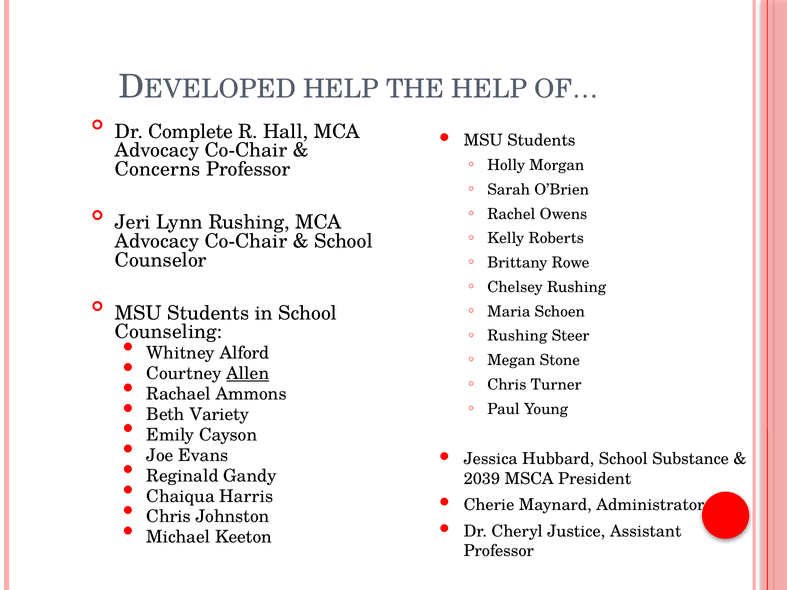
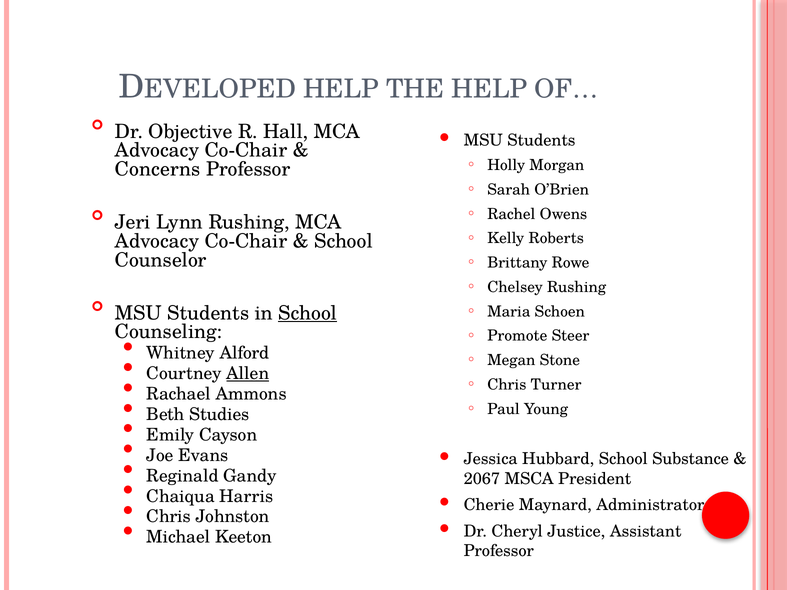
Complete: Complete -> Objective
School at (308, 313) underline: none -> present
Rushing at (517, 336): Rushing -> Promote
Variety: Variety -> Studies
2039: 2039 -> 2067
